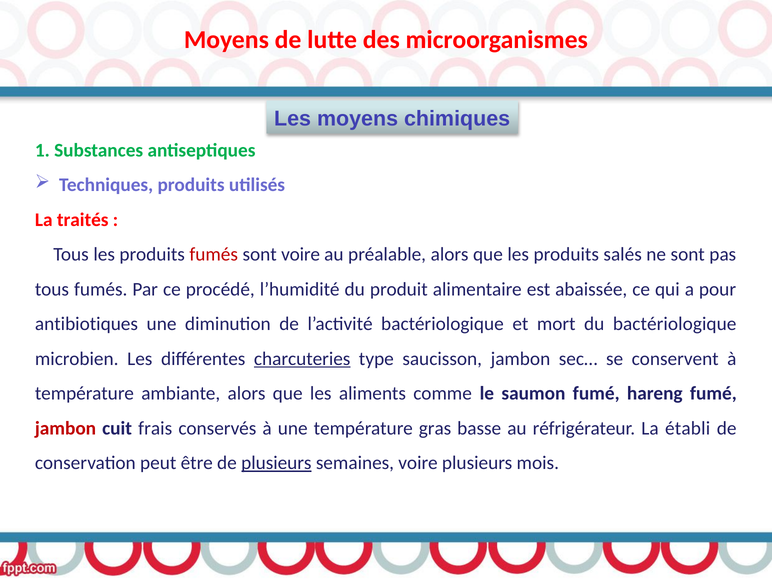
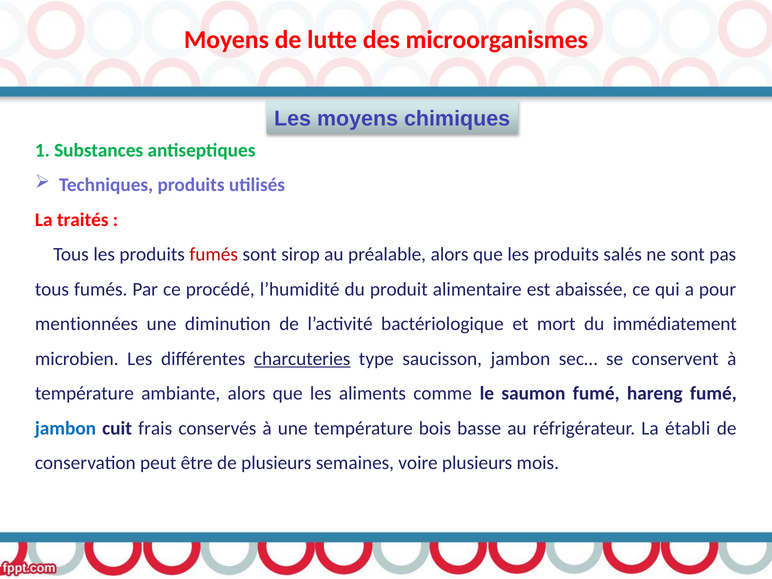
sont voire: voire -> sirop
antibiotiques: antibiotiques -> mentionnées
du bactériologique: bactériologique -> immédiatement
jambon at (66, 428) colour: red -> blue
gras: gras -> bois
plusieurs at (276, 463) underline: present -> none
